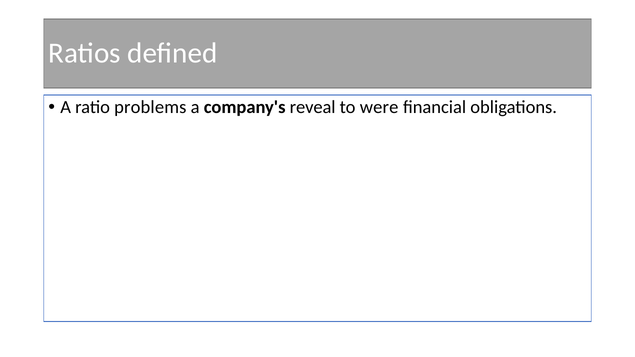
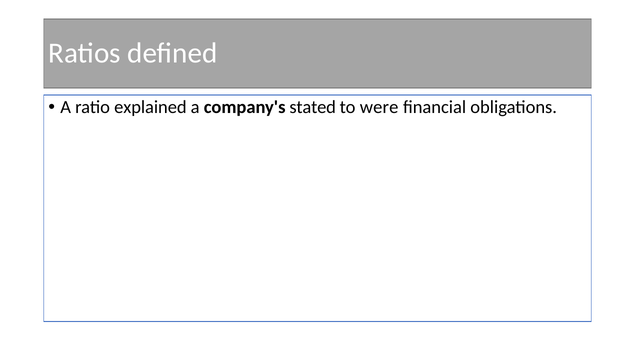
problems: problems -> explained
reveal: reveal -> stated
